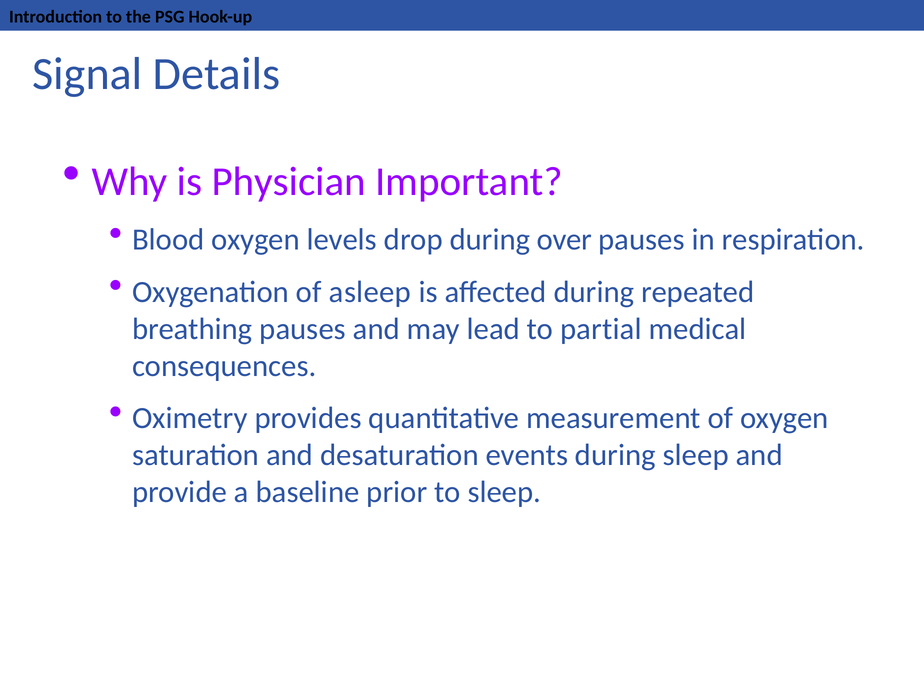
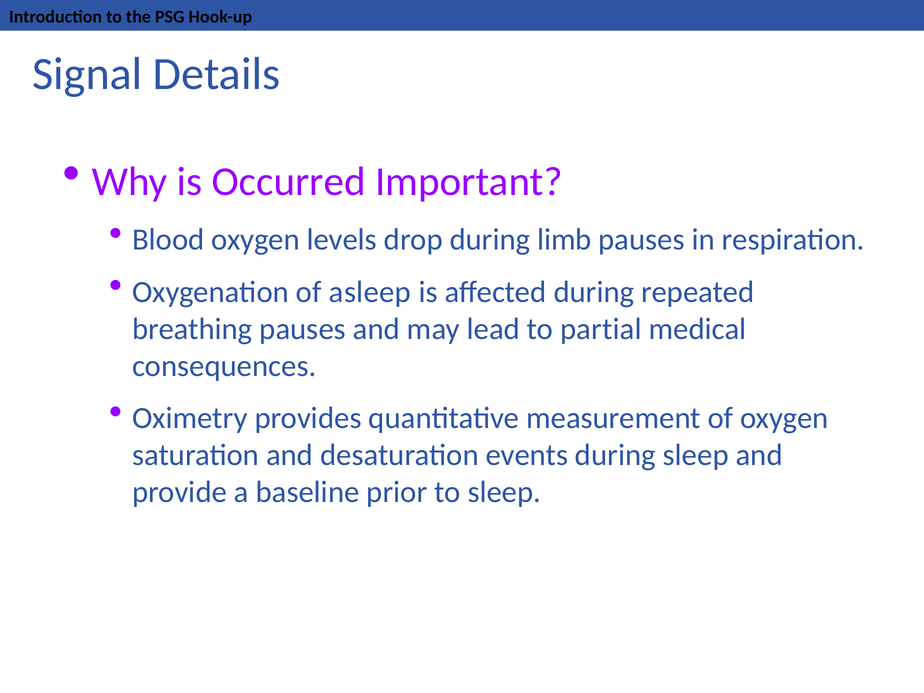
Physician: Physician -> Occurred
over: over -> limb
